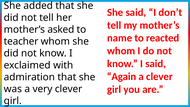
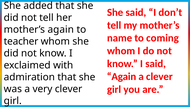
mother’s asked: asked -> again
reacted: reacted -> coming
